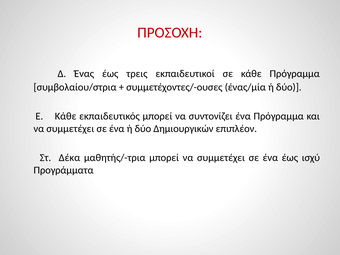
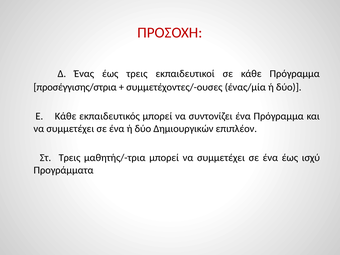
συμβολαίου/στρια: συμβολαίου/στρια -> προσέγγισης/στρια
Στ Δέκα: Δέκα -> Τρεις
